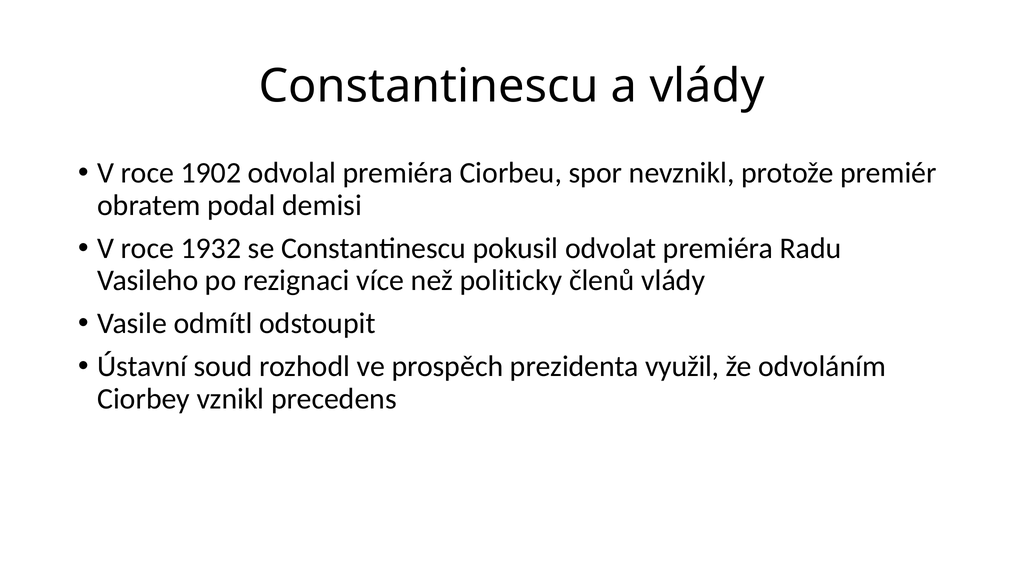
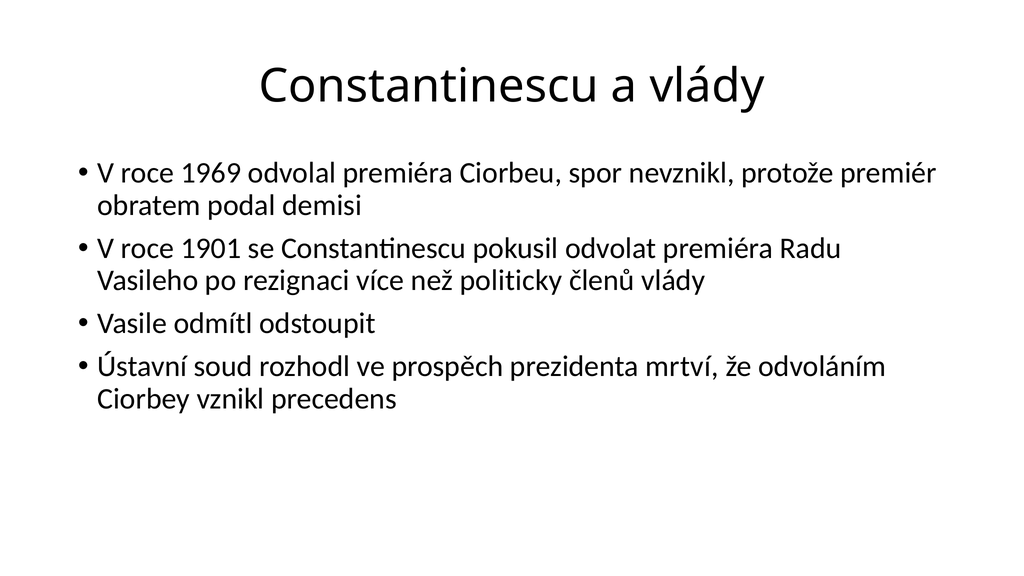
1902: 1902 -> 1969
1932: 1932 -> 1901
využil: využil -> mrtví
